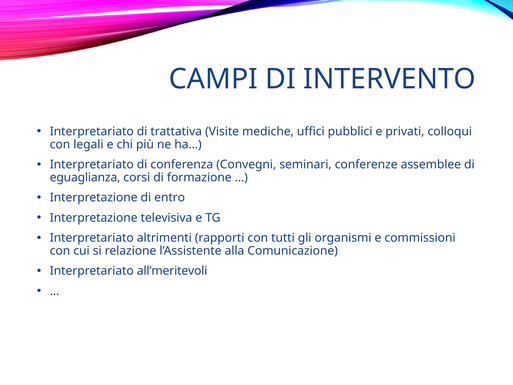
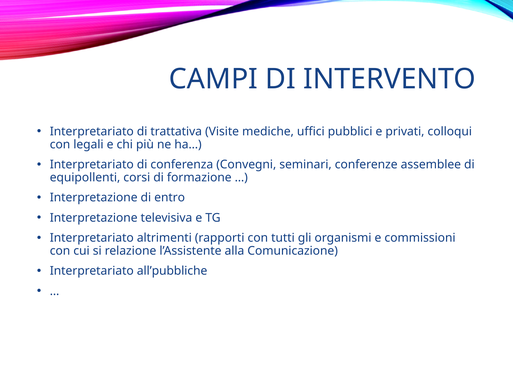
eguaglianza: eguaglianza -> equipollenti
all’meritevoli: all’meritevoli -> all’pubbliche
